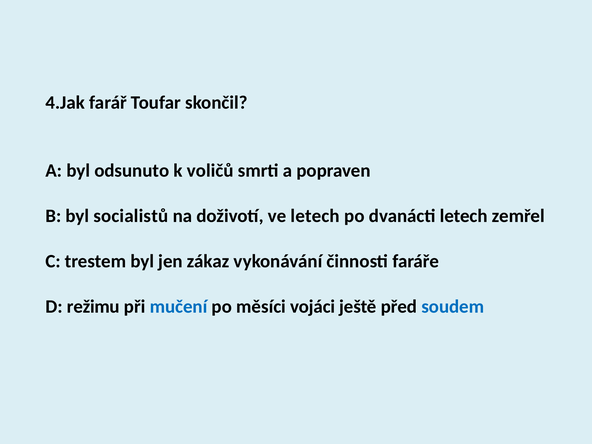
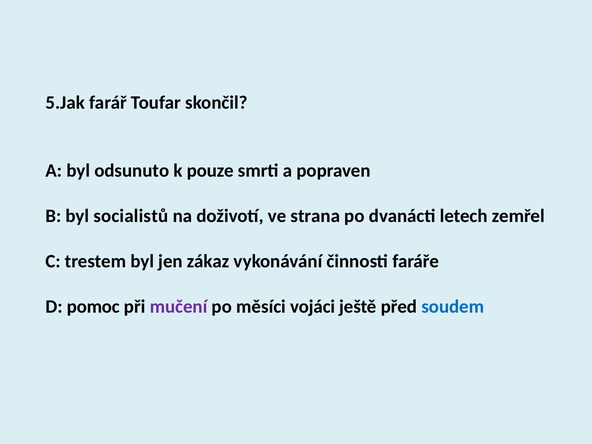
4.Jak: 4.Jak -> 5.Jak
voličů: voličů -> pouze
ve letech: letech -> strana
režimu: režimu -> pomoc
mučení colour: blue -> purple
